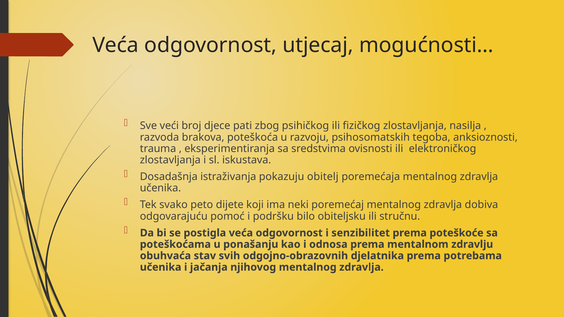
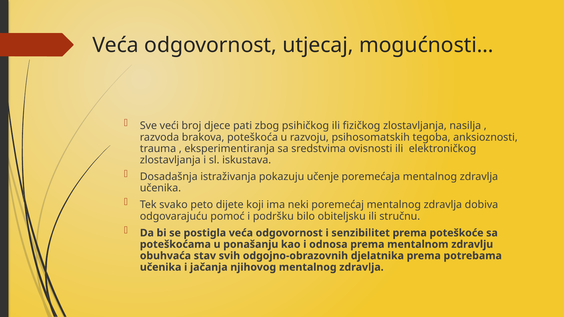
obitelj: obitelj -> učenje
